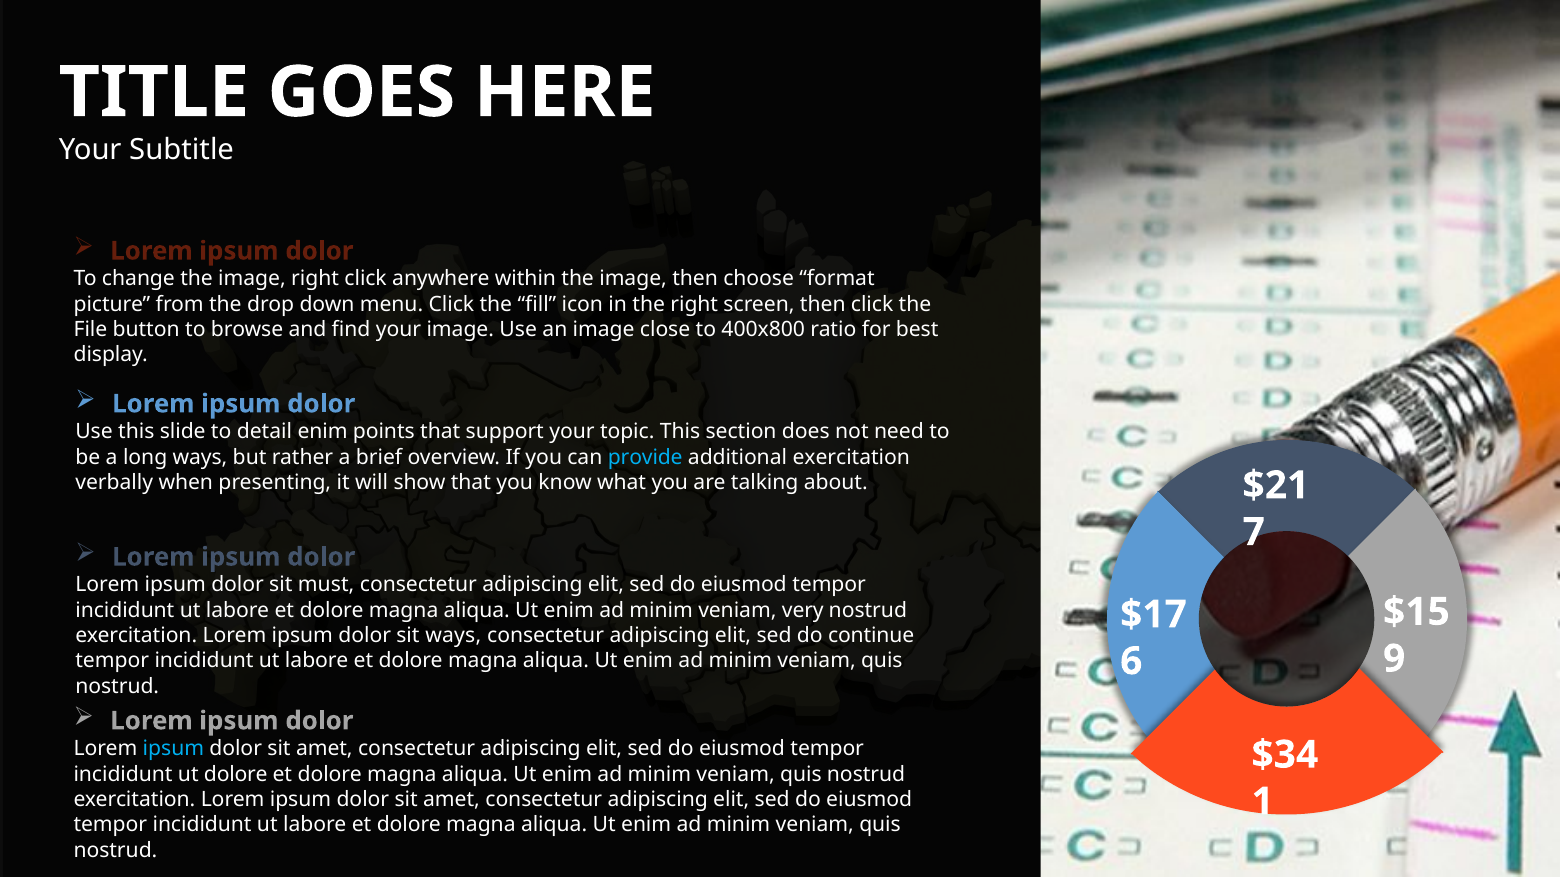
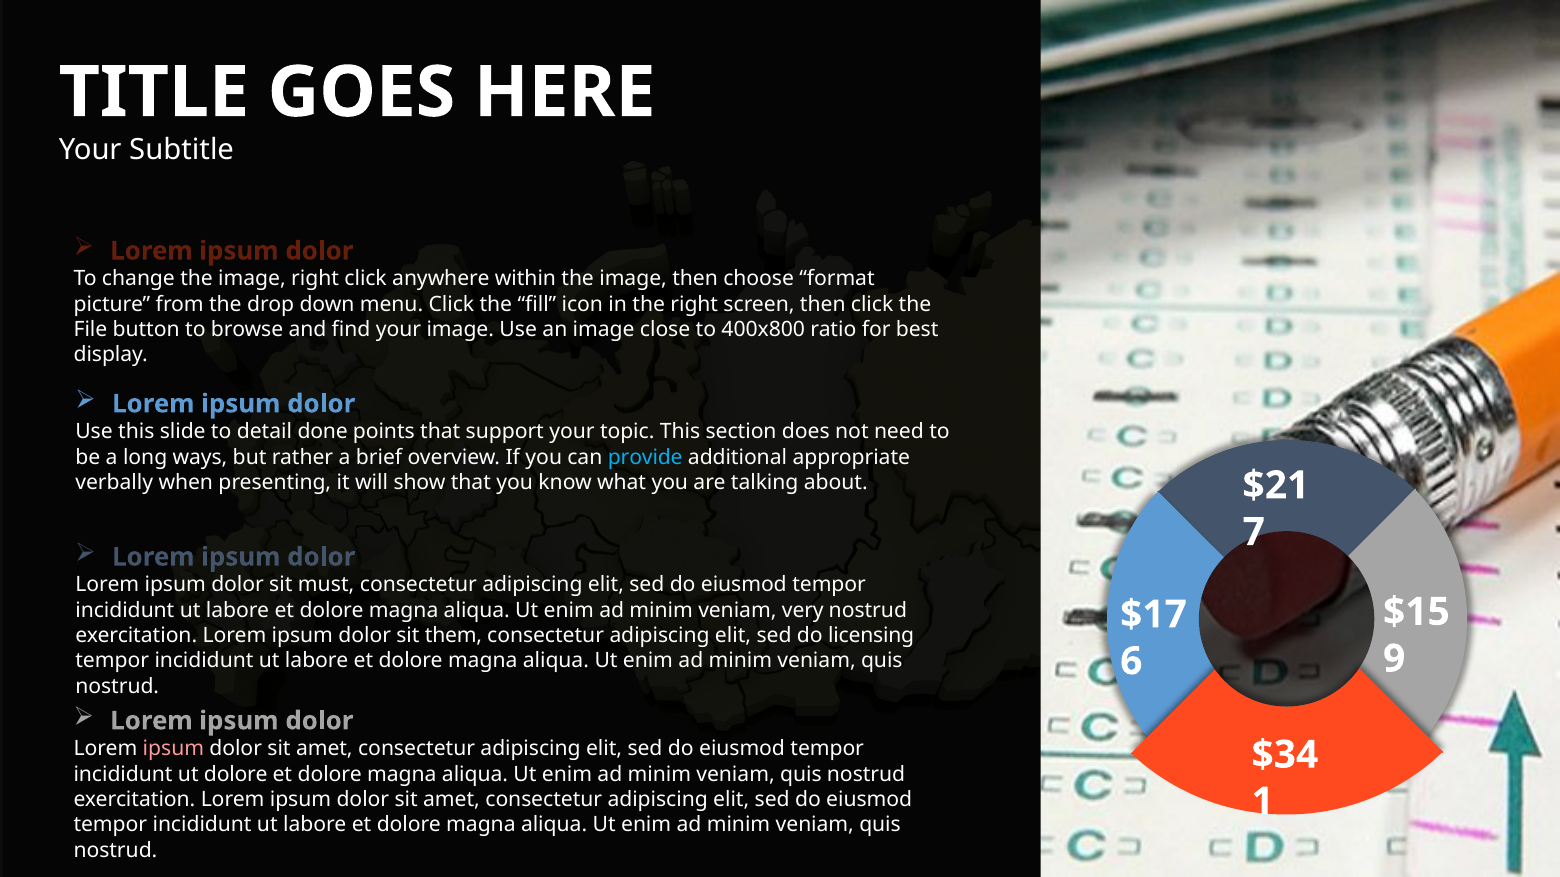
detail enim: enim -> done
additional exercitation: exercitation -> appropriate
sit ways: ways -> them
continue: continue -> licensing
ipsum at (173, 749) colour: light blue -> pink
